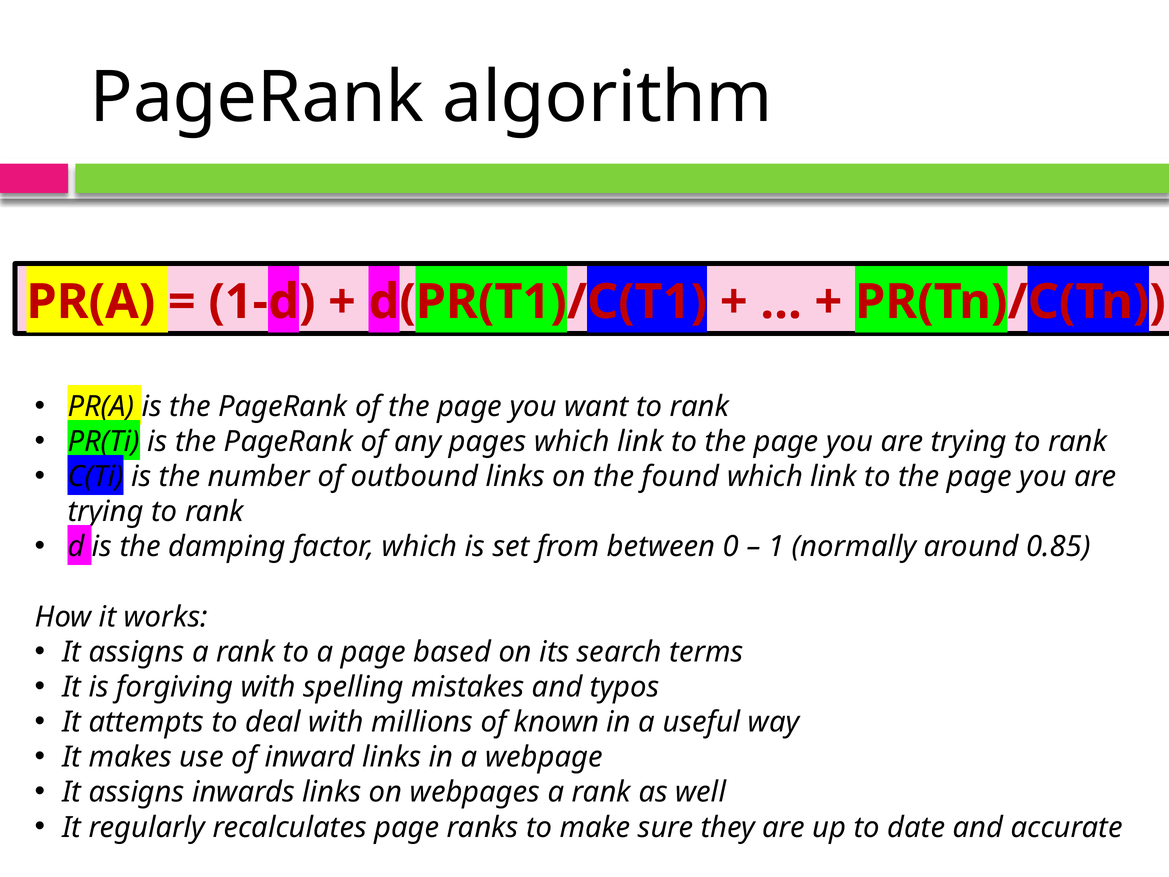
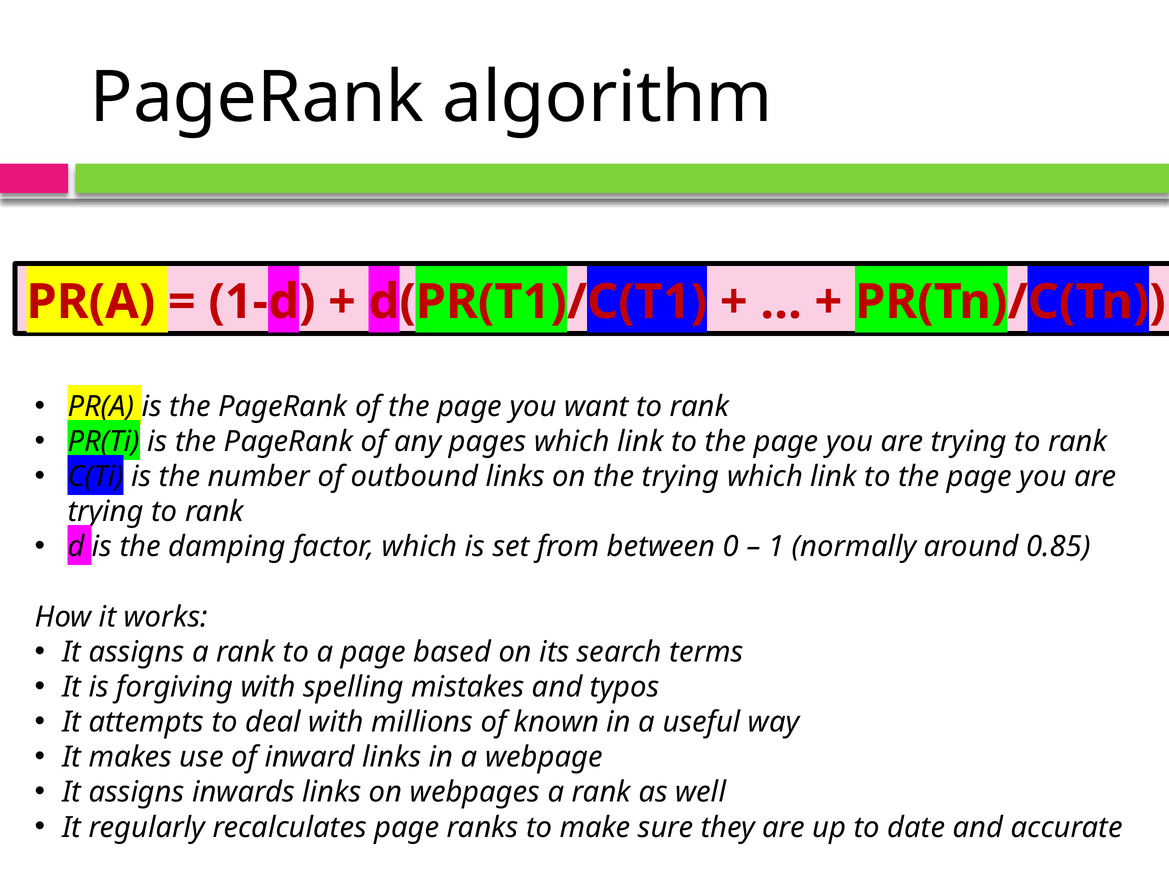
the found: found -> trying
